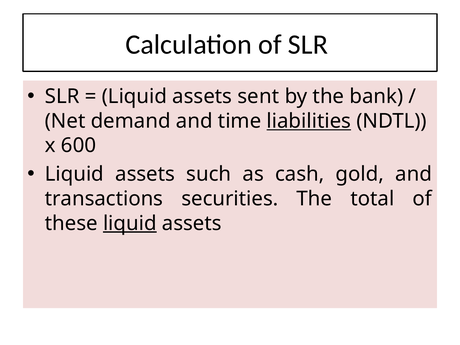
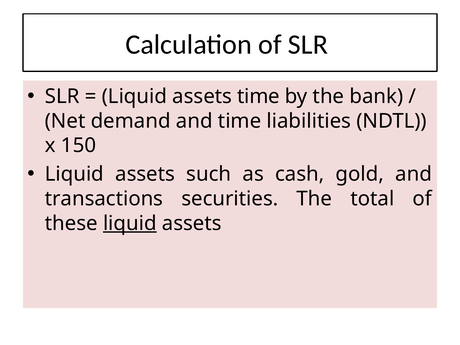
assets sent: sent -> time
liabilities underline: present -> none
600: 600 -> 150
